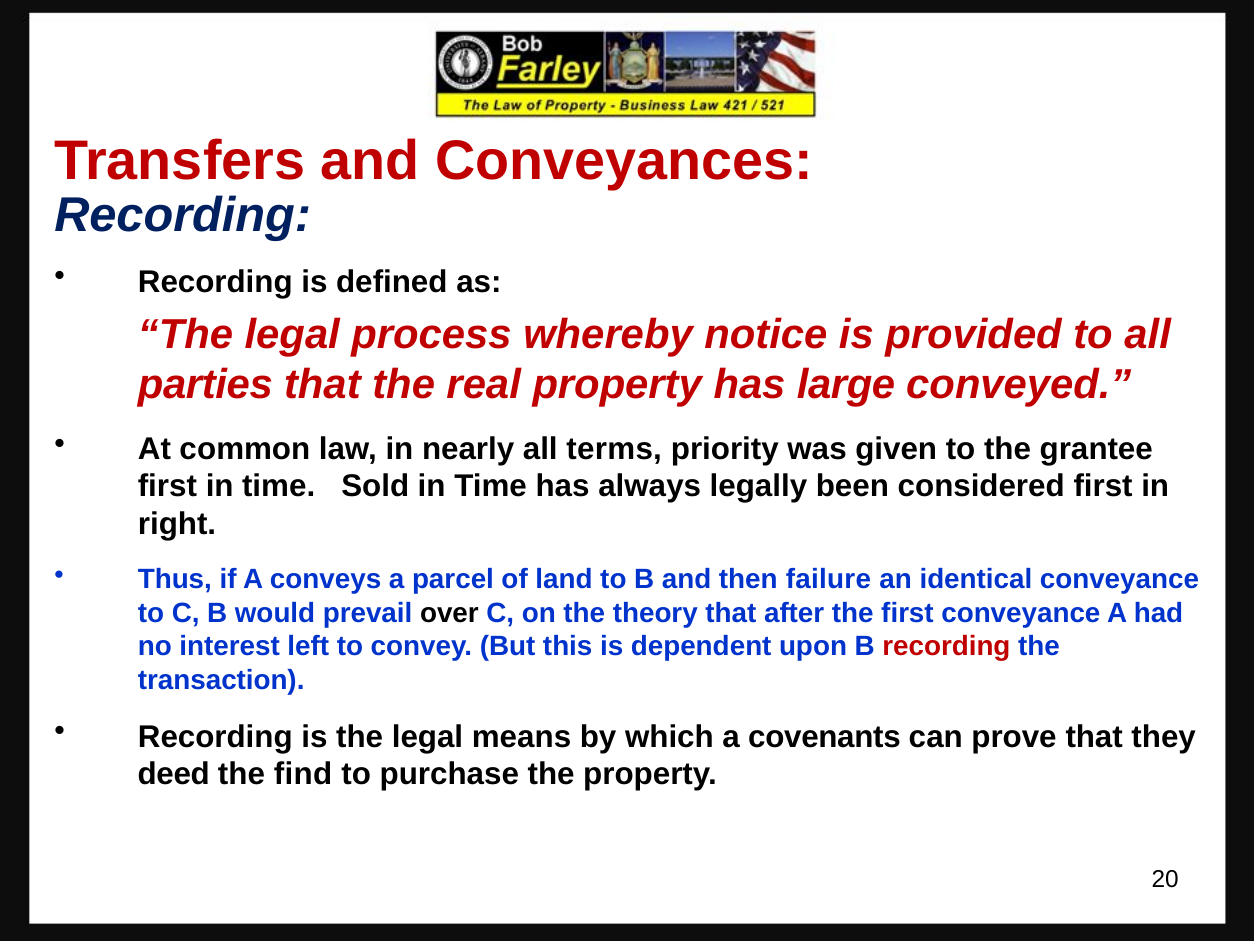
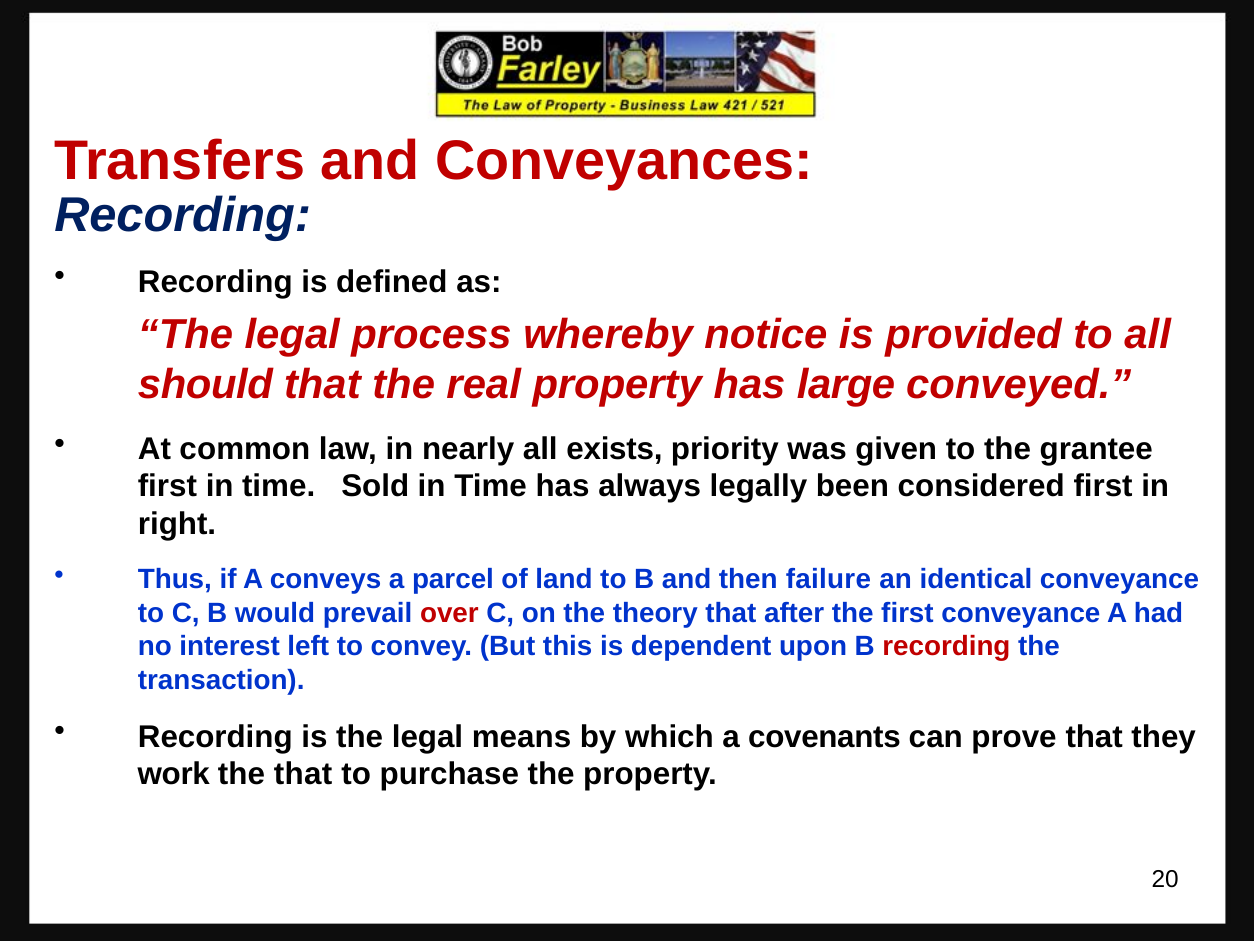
parties: parties -> should
terms: terms -> exists
over colour: black -> red
deed: deed -> work
the find: find -> that
